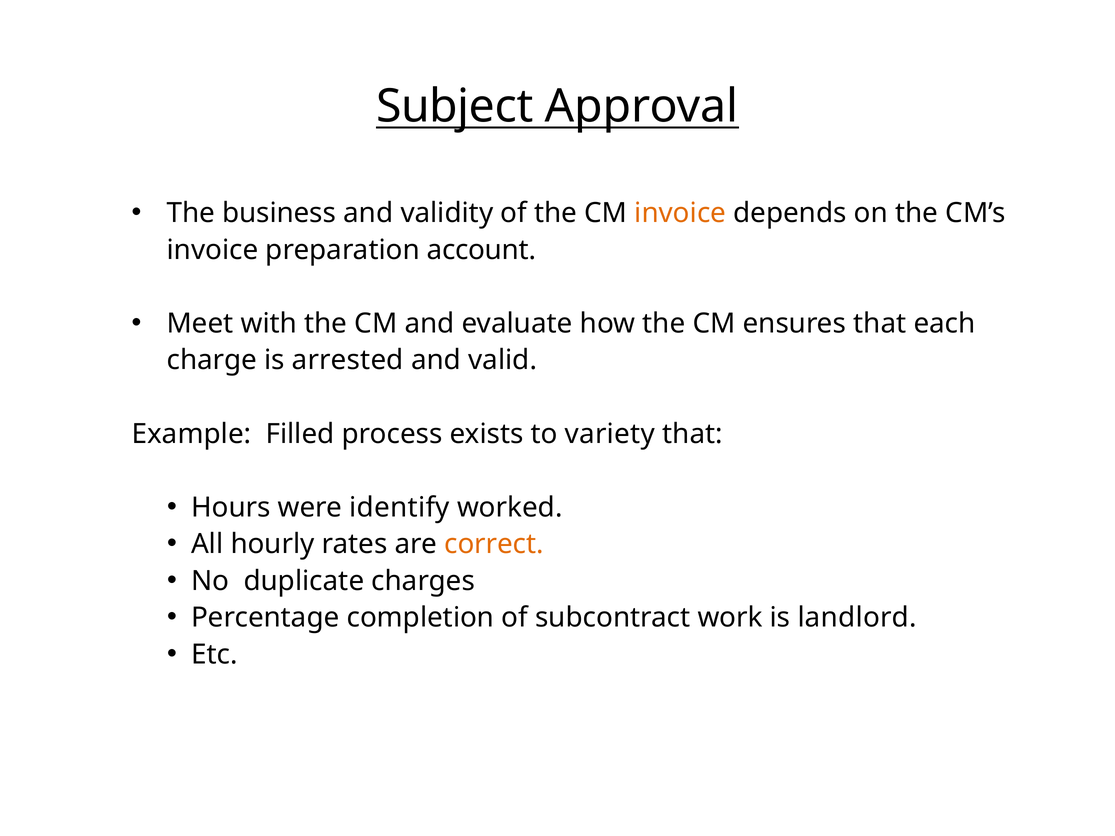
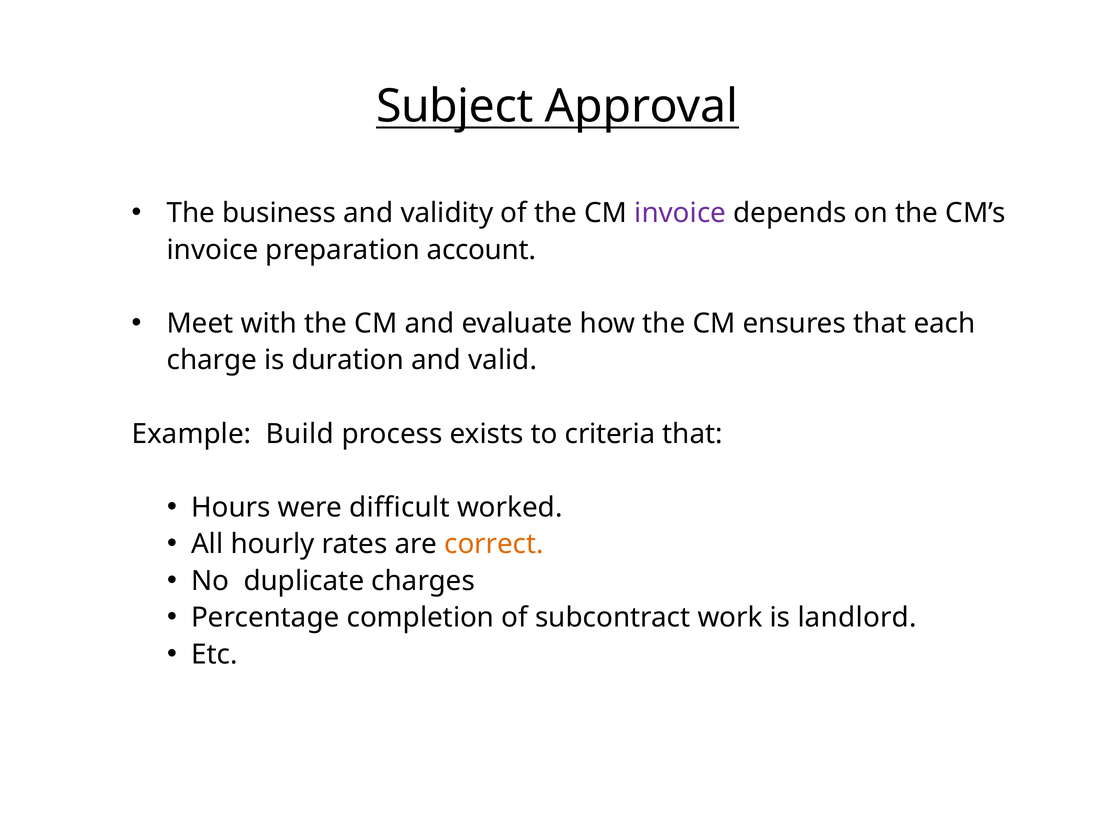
invoice at (680, 213) colour: orange -> purple
arrested: arrested -> duration
Filled: Filled -> Build
variety: variety -> criteria
identify: identify -> difficult
